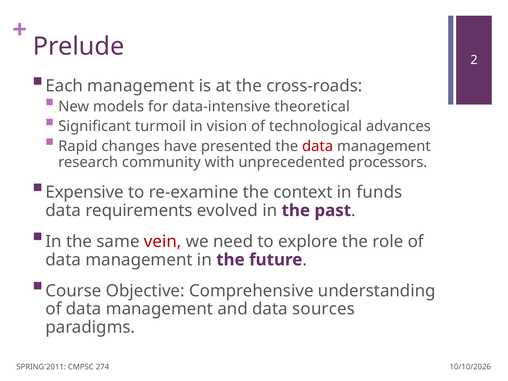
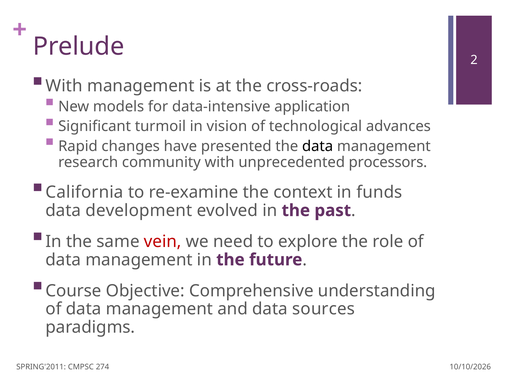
Each at (64, 86): Each -> With
theoretical: theoretical -> application
data at (318, 146) colour: red -> black
Expensive: Expensive -> California
requirements: requirements -> development
